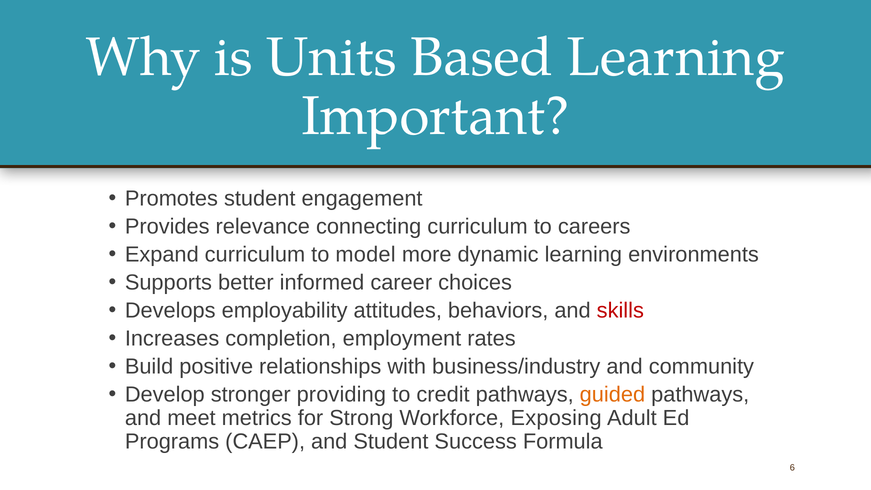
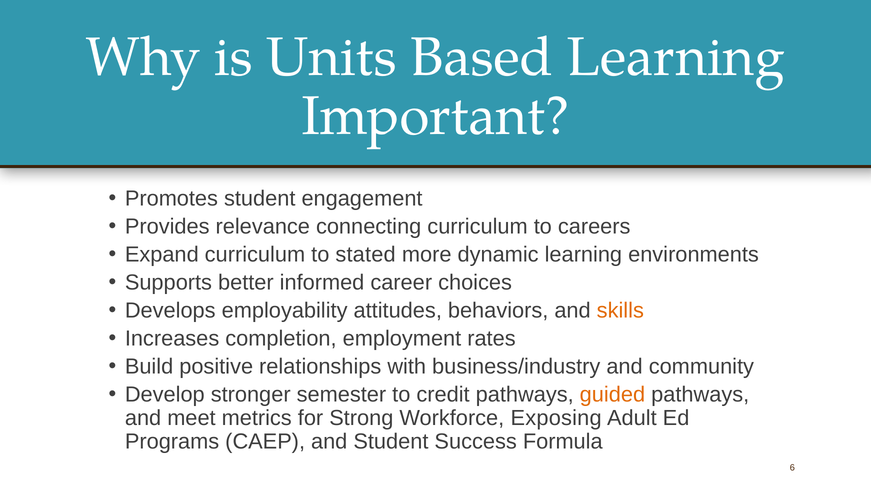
model: model -> stated
skills colour: red -> orange
providing: providing -> semester
